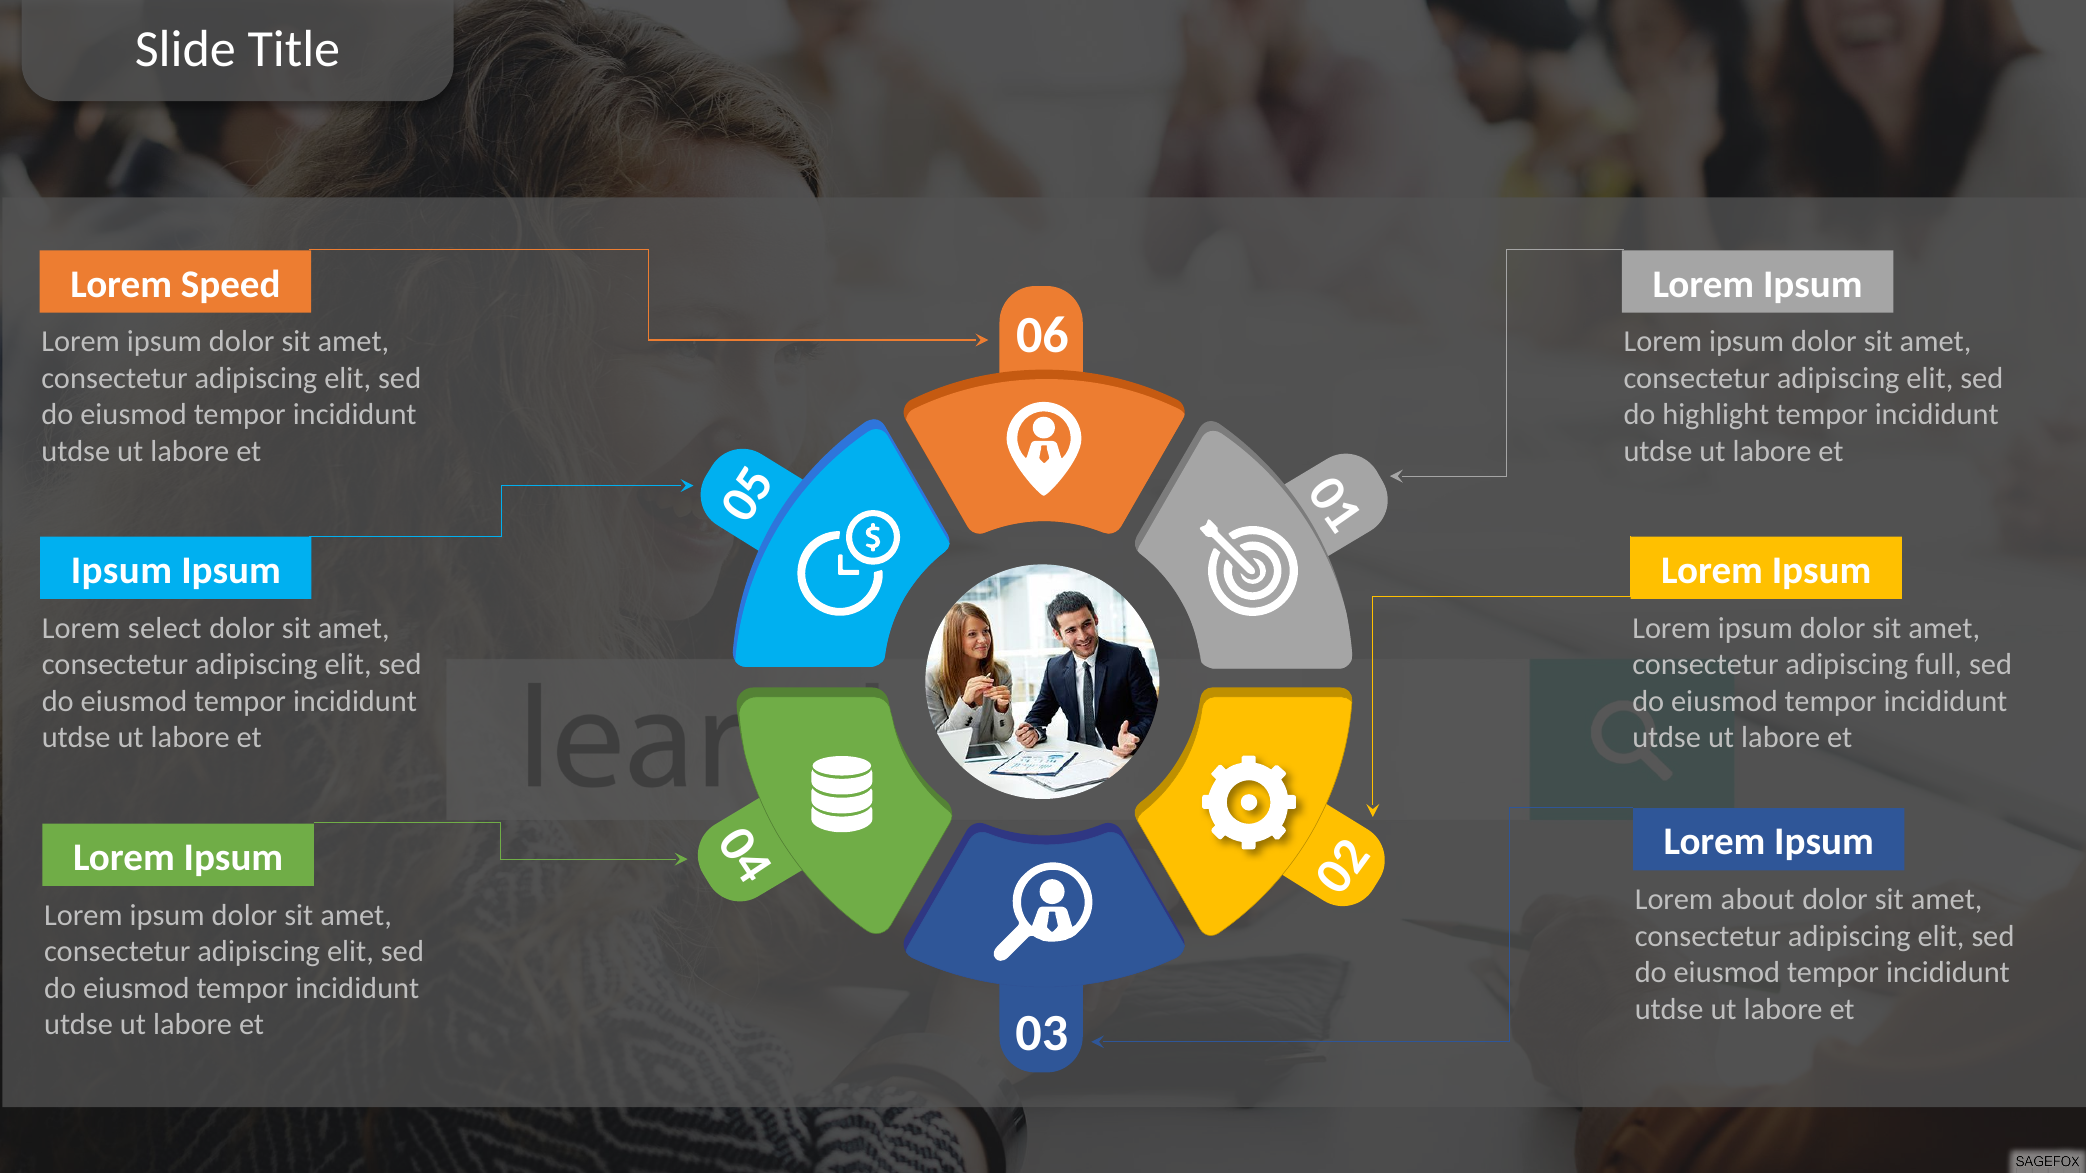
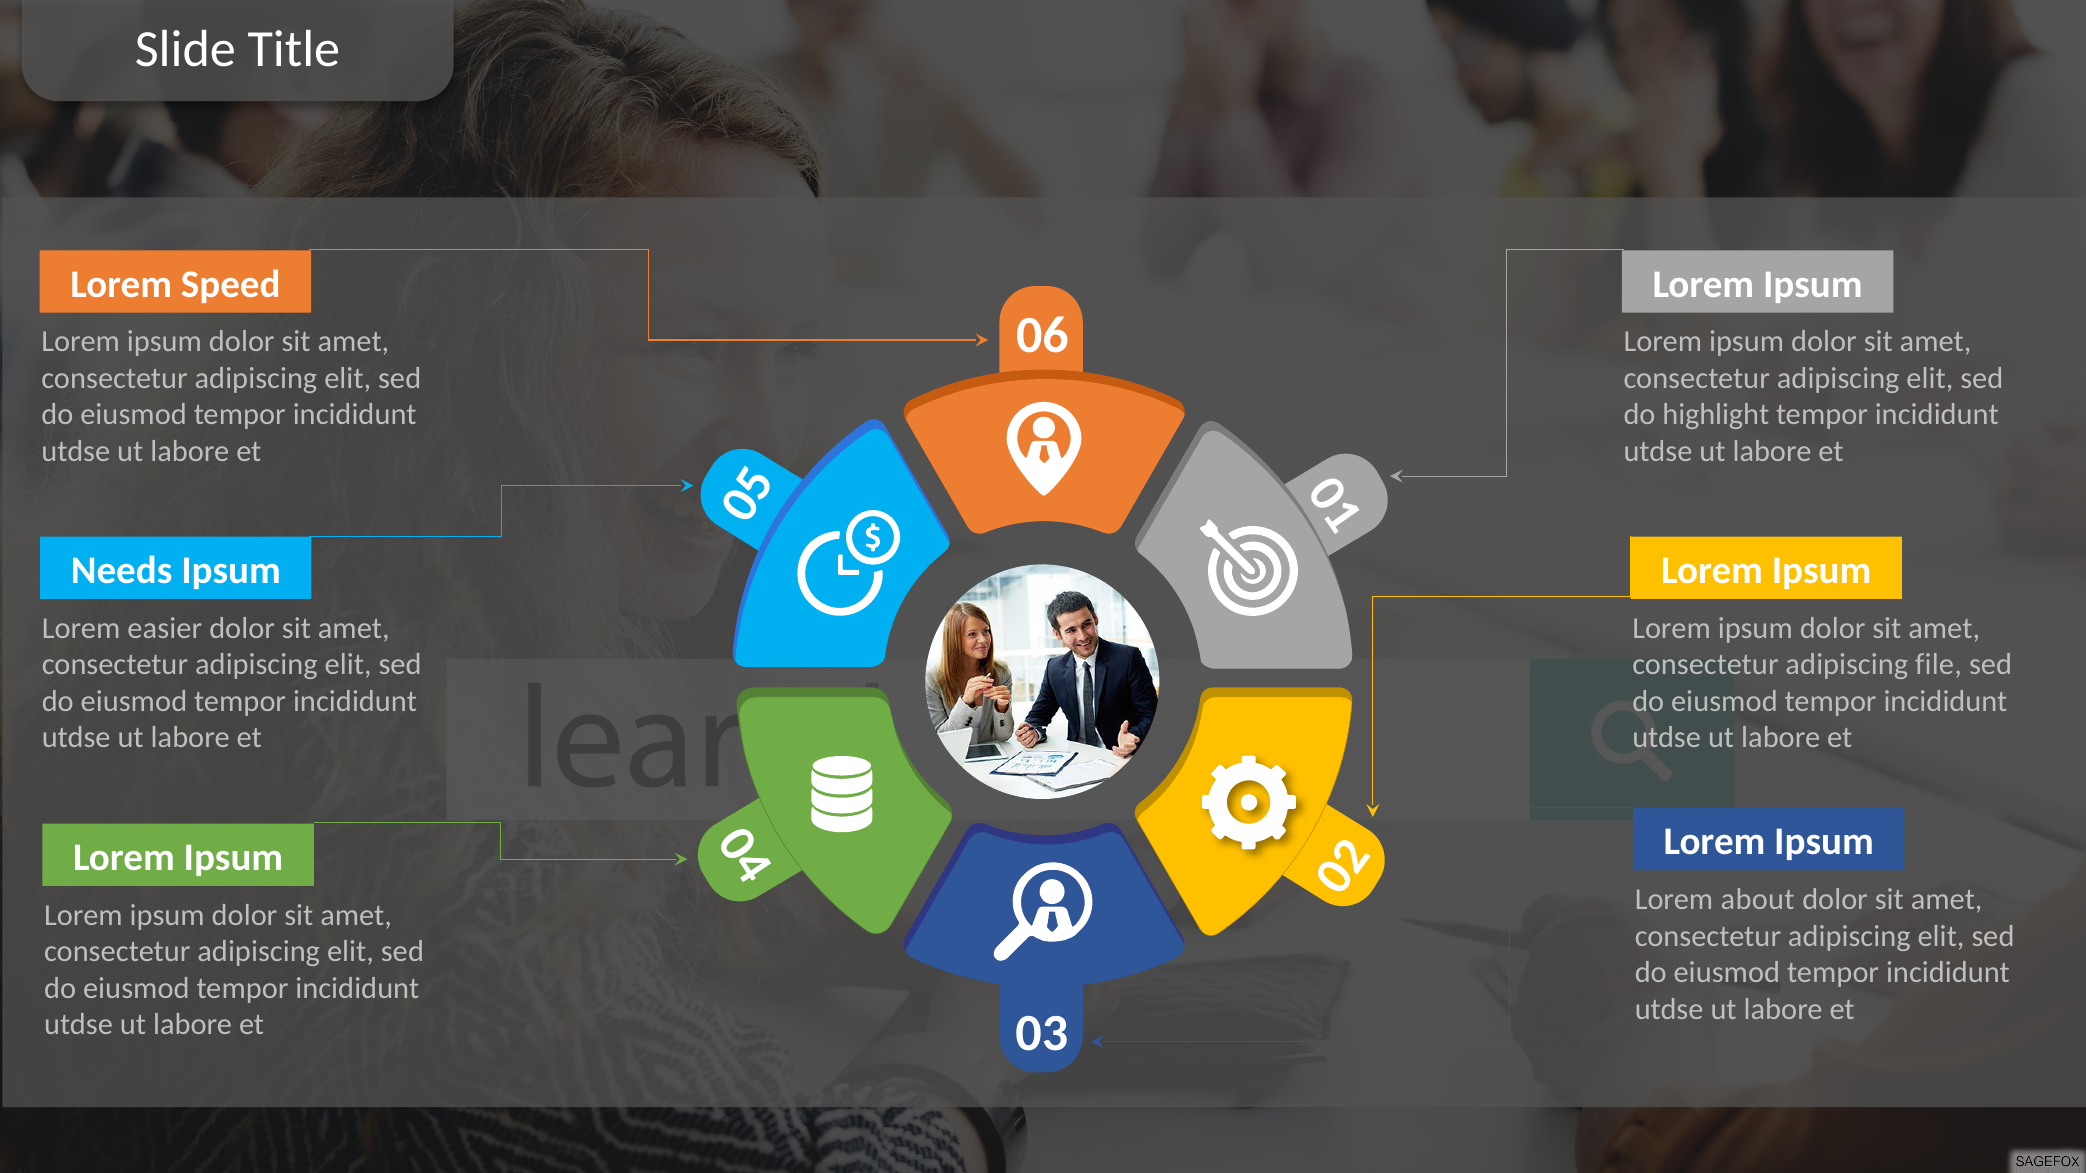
Ipsum at (121, 571): Ipsum -> Needs
select: select -> easier
full: full -> file
